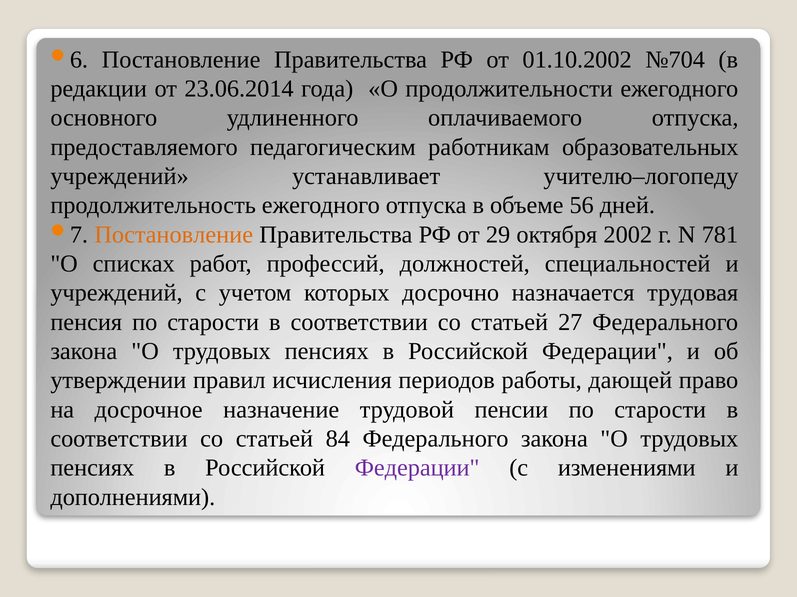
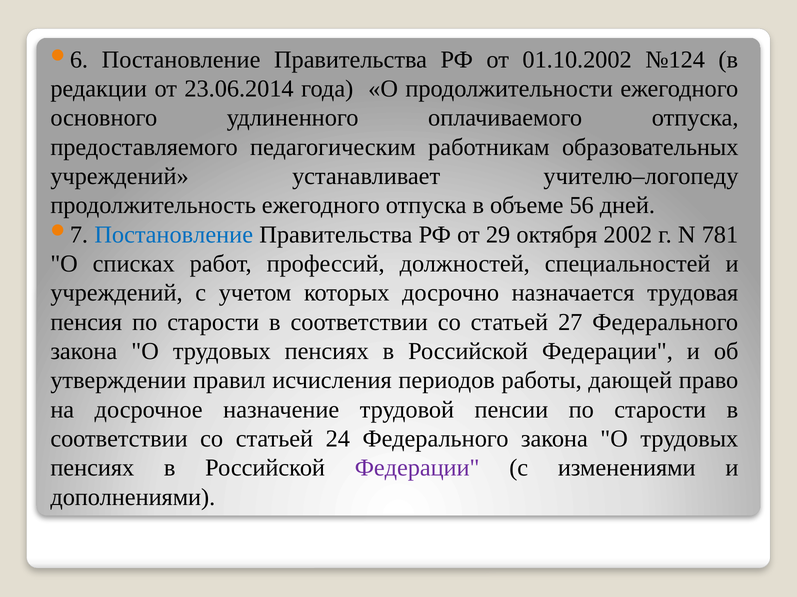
№704: №704 -> №124
Постановление at (174, 235) colour: orange -> blue
84: 84 -> 24
